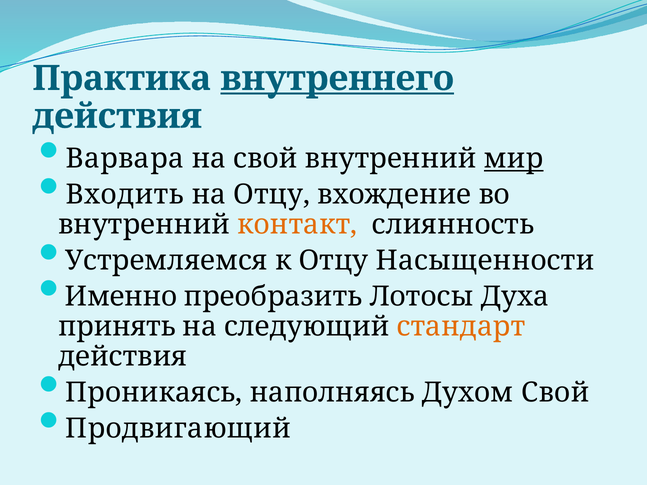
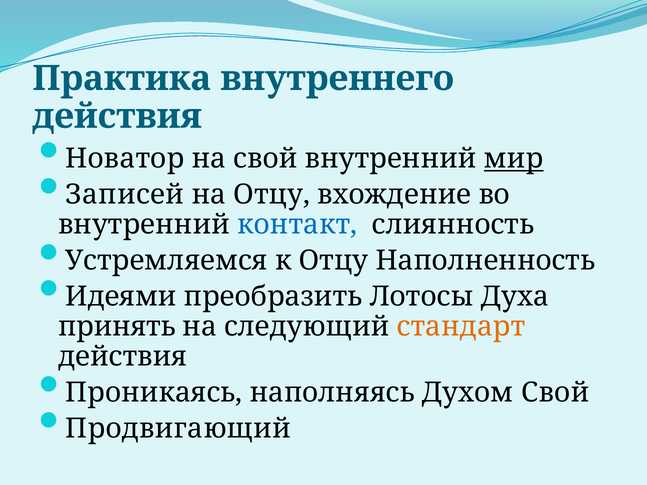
внутреннего underline: present -> none
Варвара: Варвара -> Новатор
Входить: Входить -> Записей
контакт colour: orange -> blue
Насыщенности: Насыщенности -> Наполненность
Именно: Именно -> Идеями
